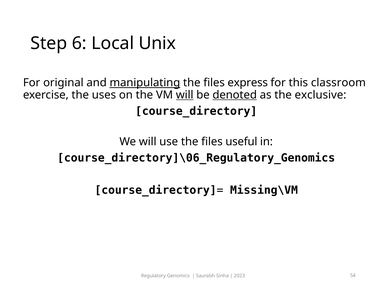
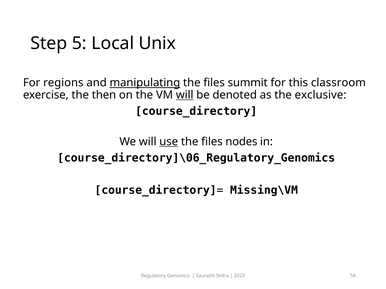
6: 6 -> 5
original: original -> regions
express: express -> summit
uses: uses -> then
denoted underline: present -> none
use underline: none -> present
useful: useful -> nodes
